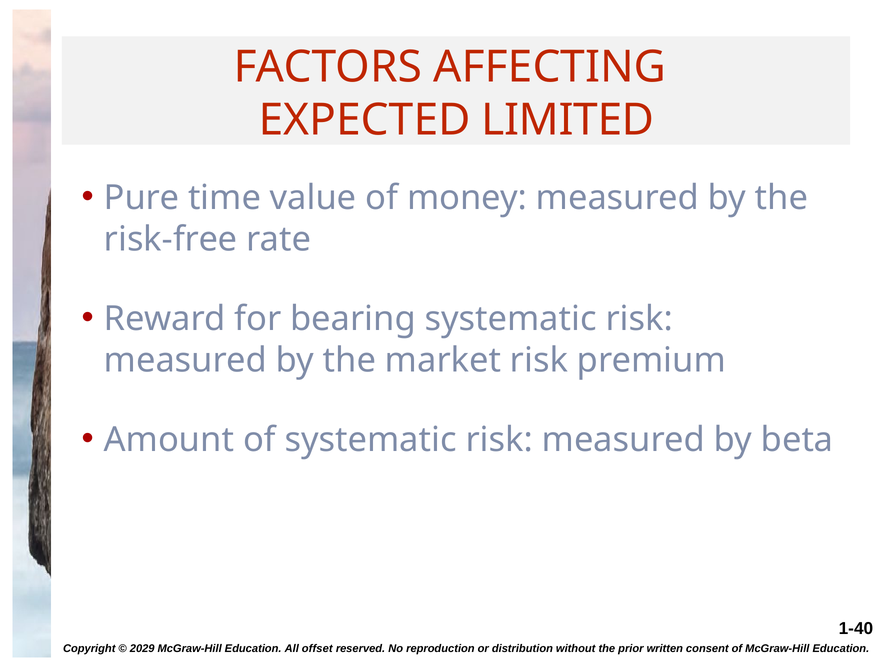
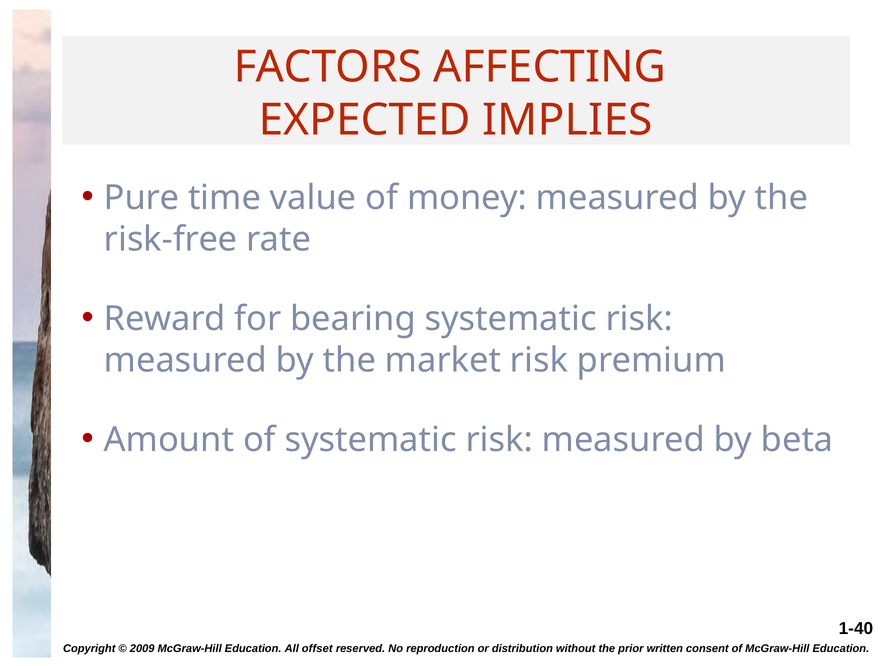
LIMITED: LIMITED -> IMPLIES
2029: 2029 -> 2009
